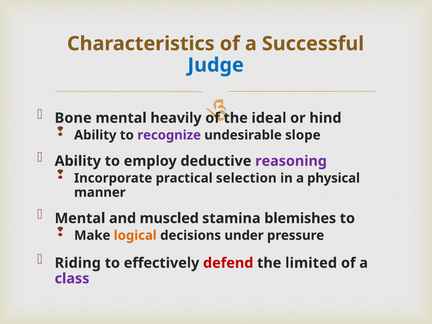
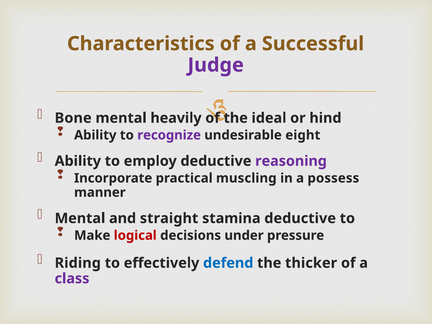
Judge colour: blue -> purple
slope: slope -> eight
selection: selection -> muscling
physical: physical -> possess
muscled: muscled -> straight
stamina blemishes: blemishes -> deductive
logical colour: orange -> red
defend colour: red -> blue
limited: limited -> thicker
